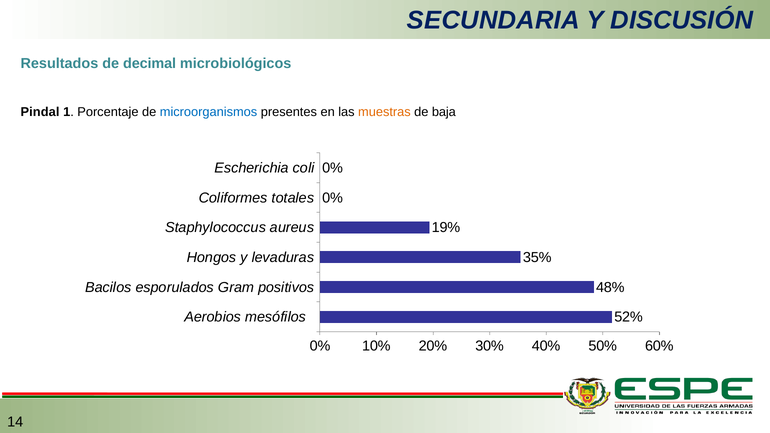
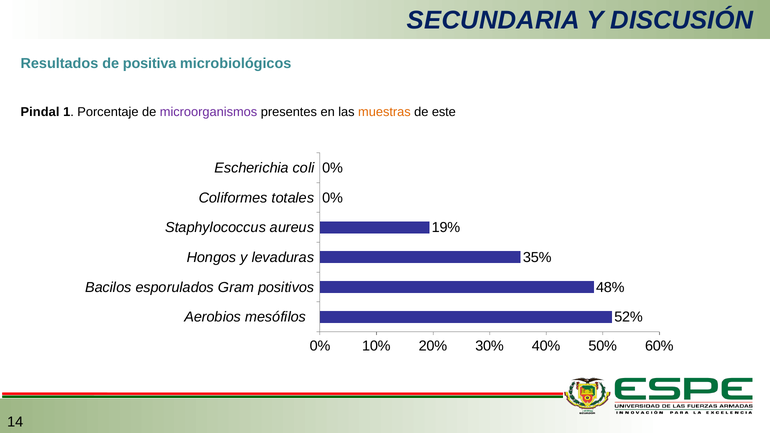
decimal: decimal -> positiva
microorganismos colour: blue -> purple
baja: baja -> este
